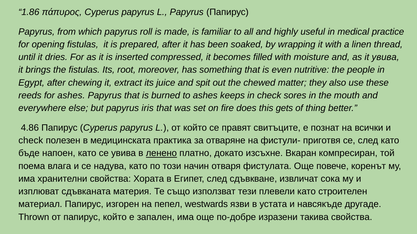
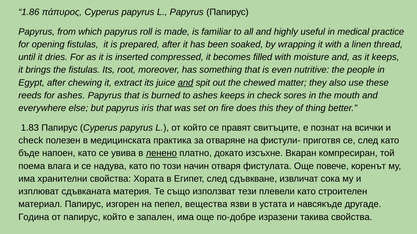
it увива: увива -> keeps
and at (186, 83) underline: none -> present
this gets: gets -> they
4.86: 4.86 -> 1.83
westwards: westwards -> вещества
Thrown: Thrown -> Година
